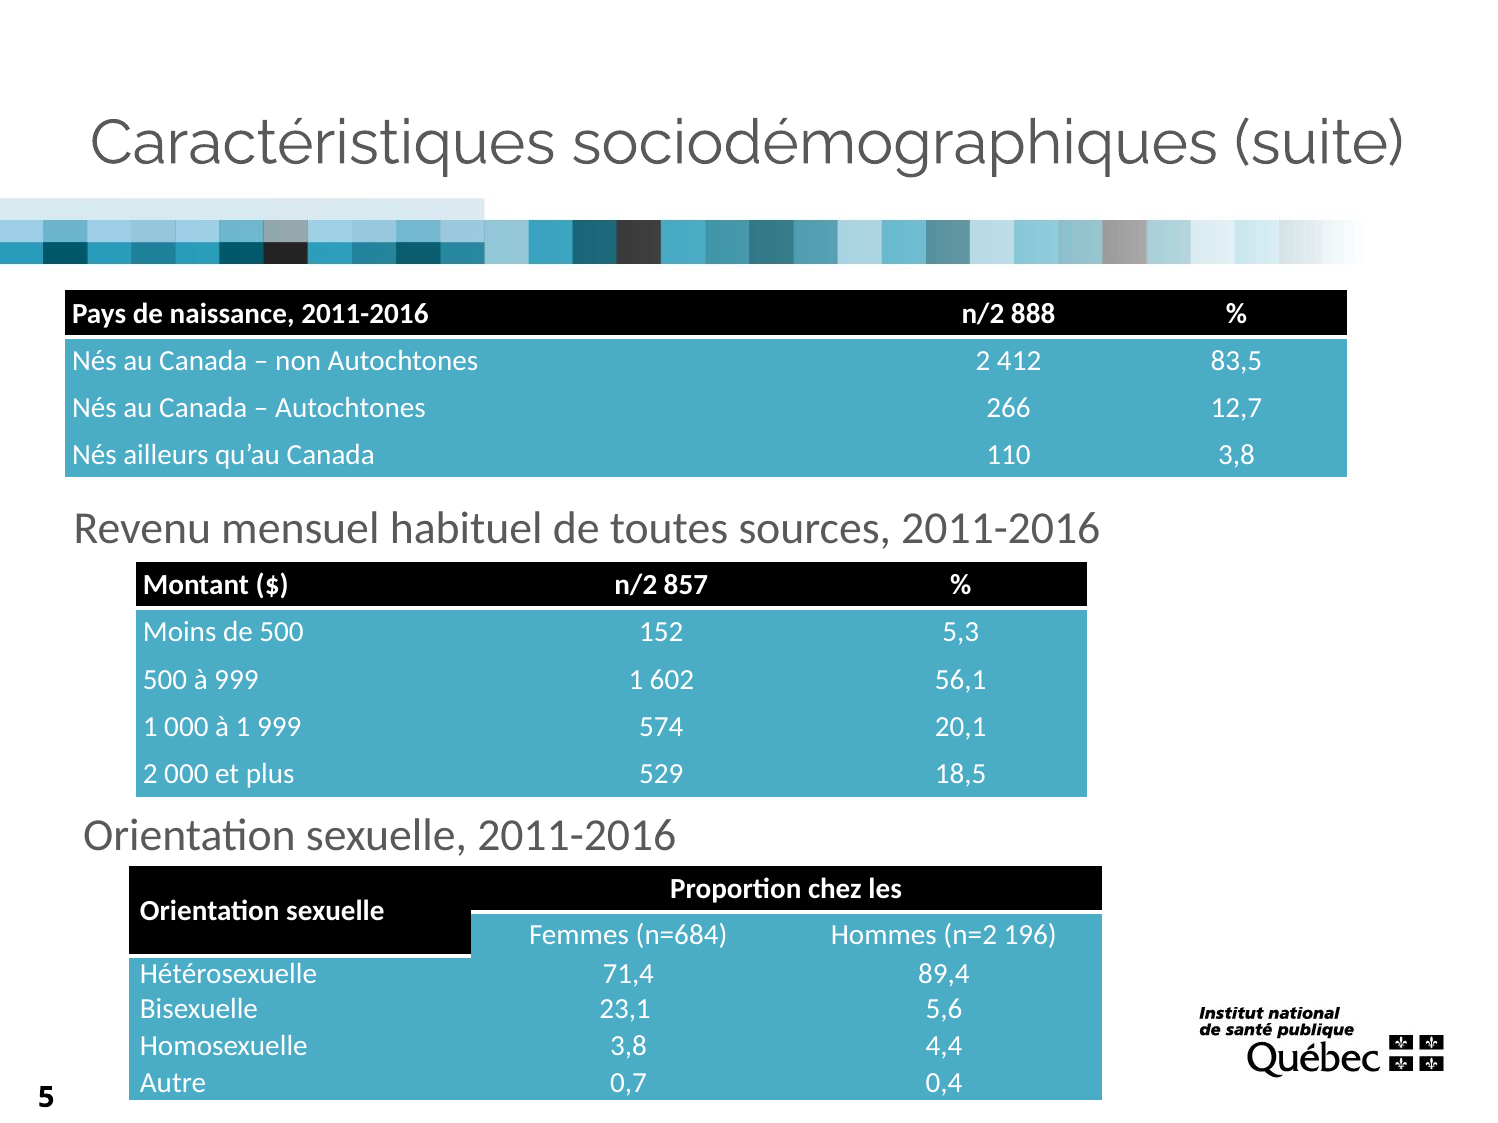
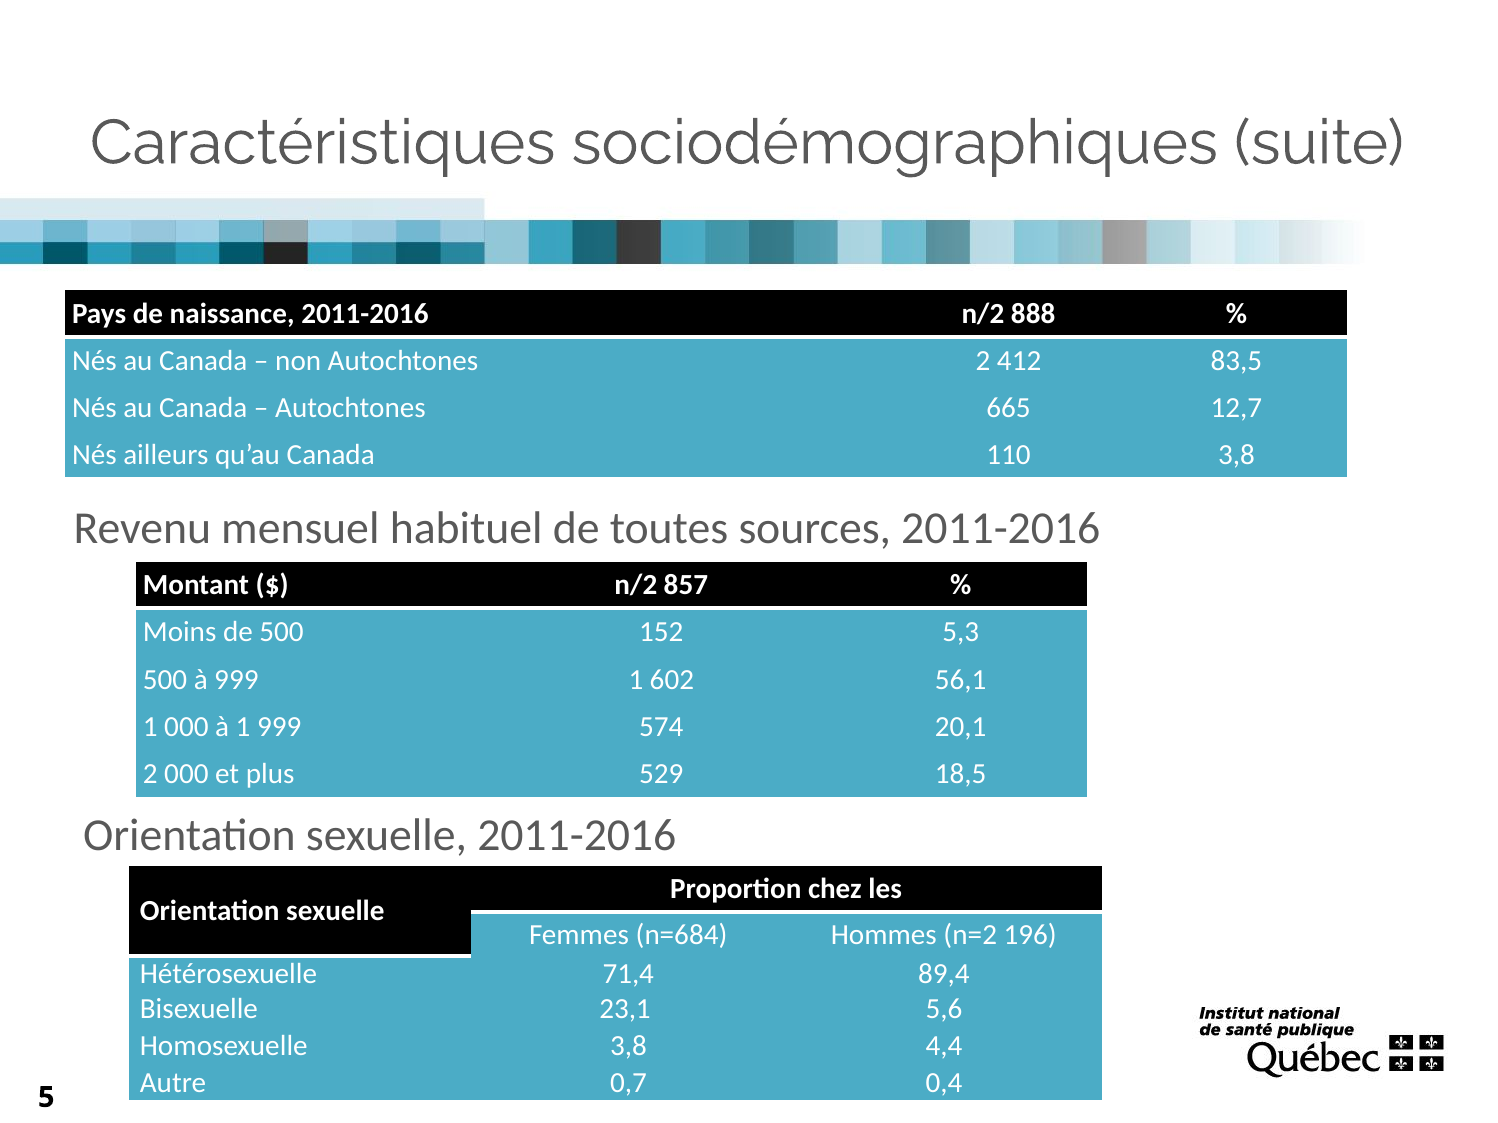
266: 266 -> 665
